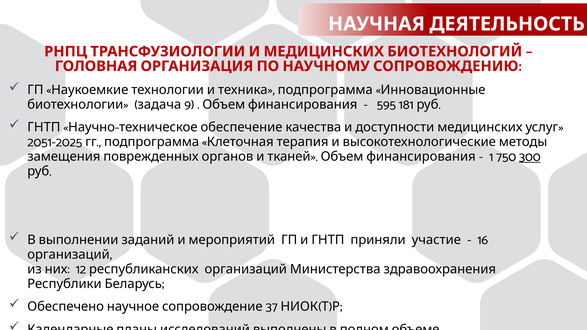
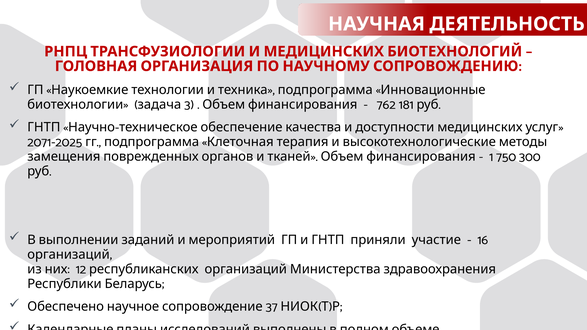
9: 9 -> 3
595: 595 -> 762
2051-2025: 2051-2025 -> 2071-2025
300 underline: present -> none
